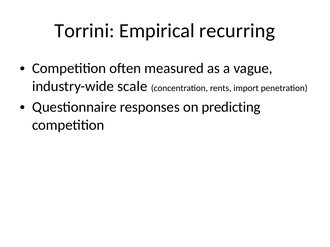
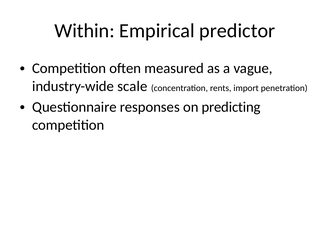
Torrini: Torrini -> Within
recurring: recurring -> predictor
